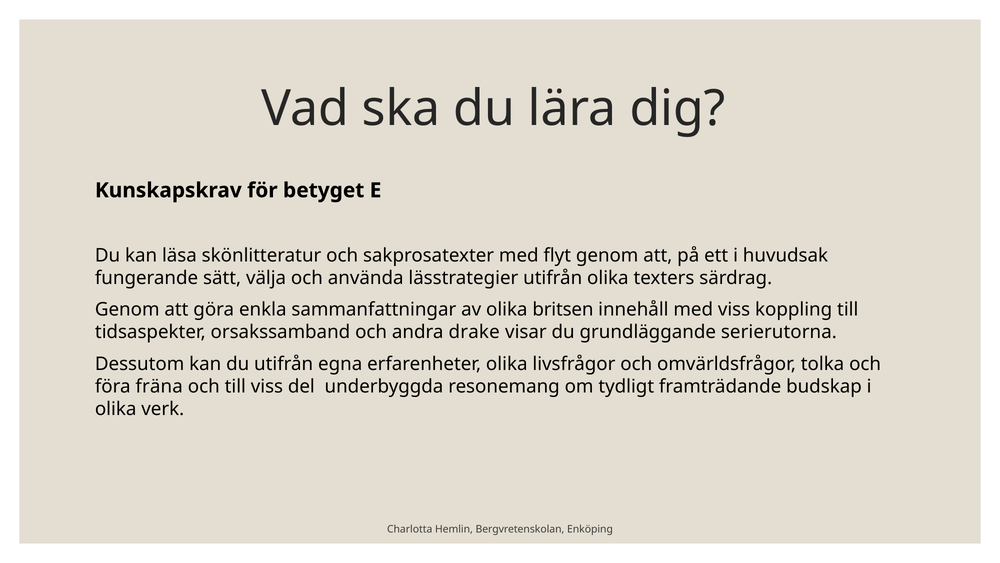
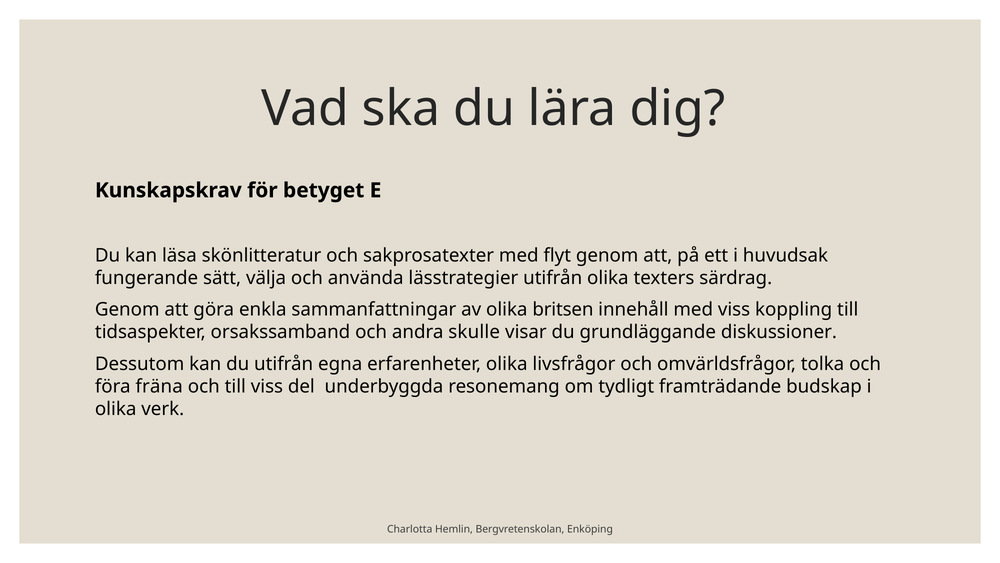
drake: drake -> skulle
serierutorna: serierutorna -> diskussioner
